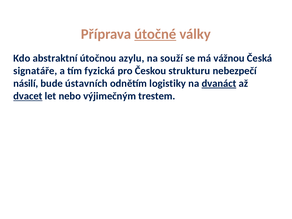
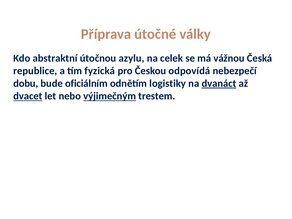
útočné underline: present -> none
souží: souží -> celek
signatáře: signatáře -> republice
strukturu: strukturu -> odpovídá
násilí: násilí -> dobu
ústavních: ústavních -> oficiálním
výjimečným underline: none -> present
